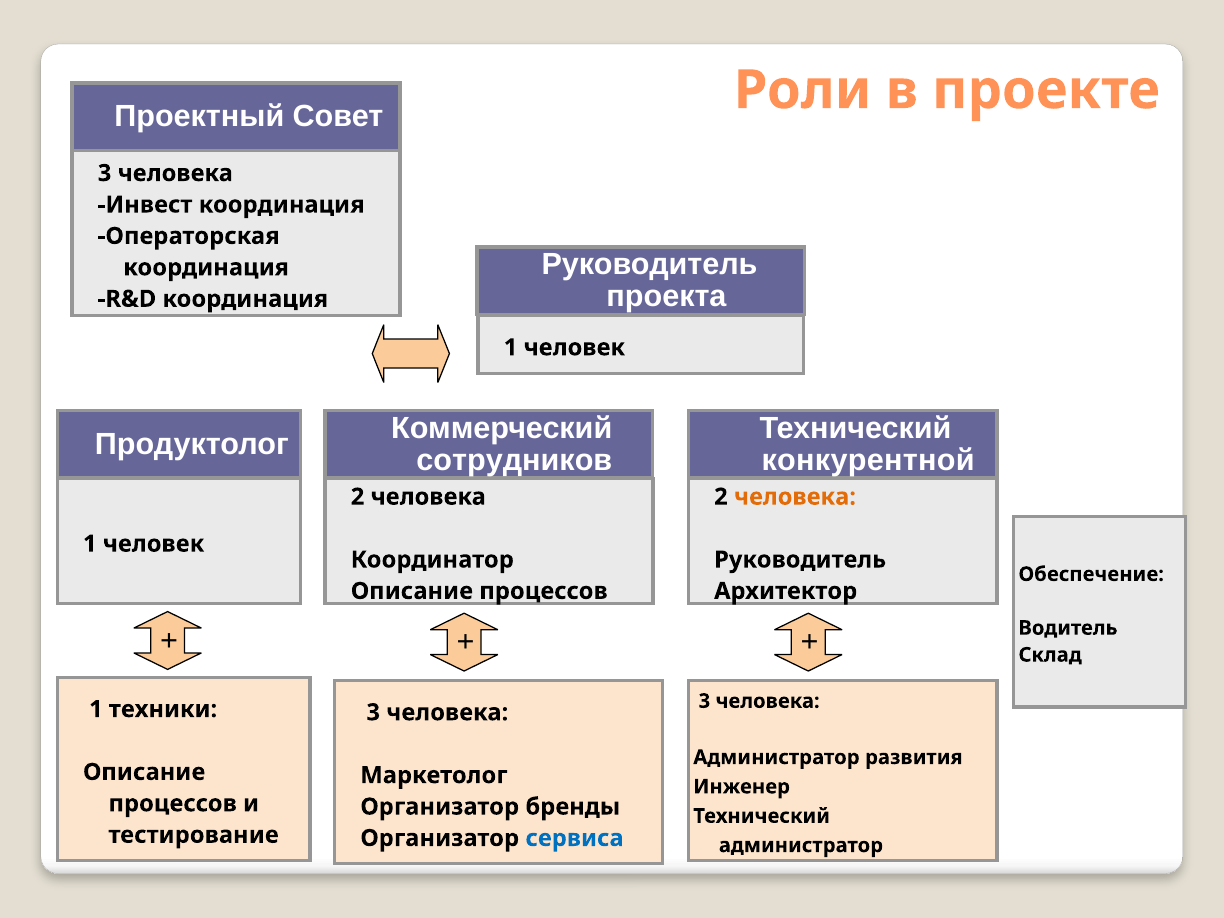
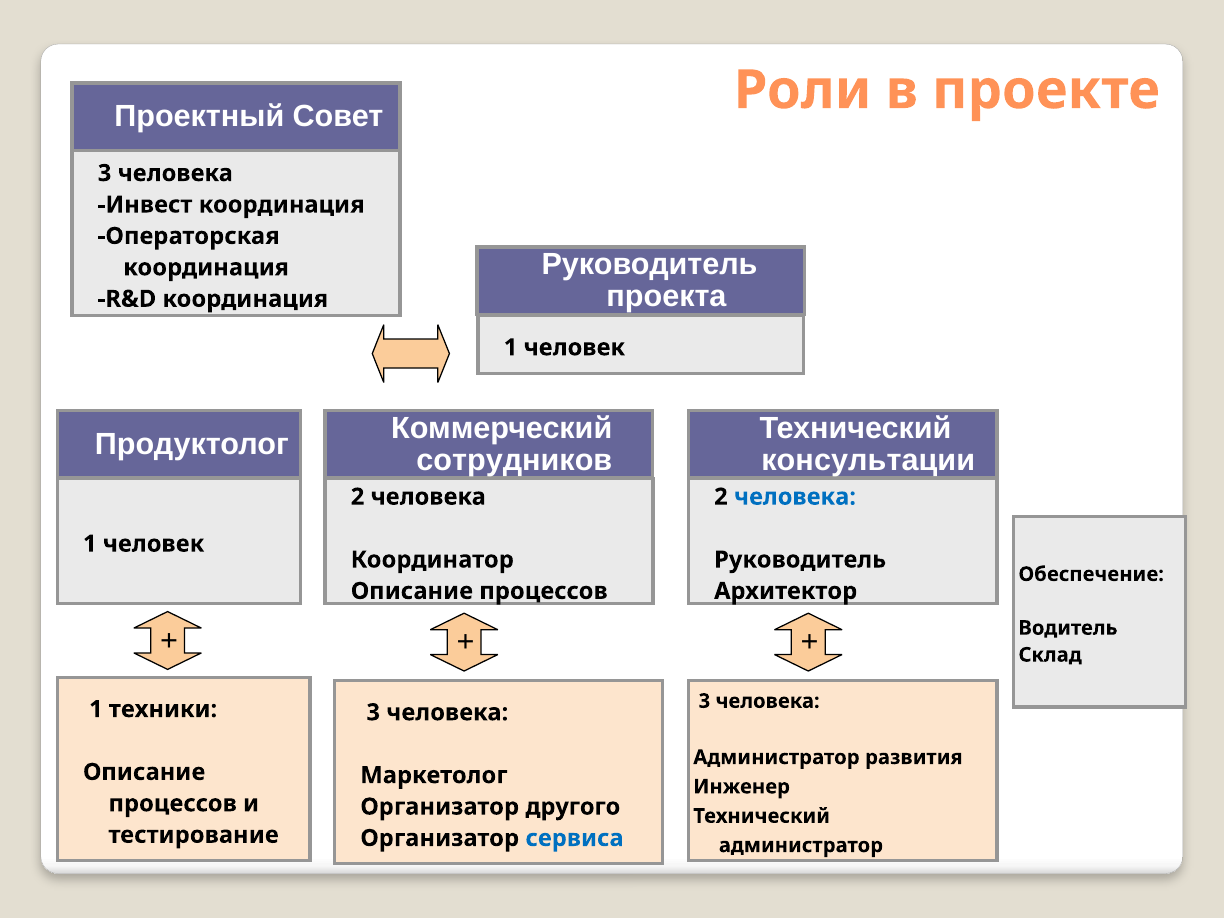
конкурентной: конкурентной -> консультации
человека at (795, 497) colour: orange -> blue
бренды: бренды -> другого
